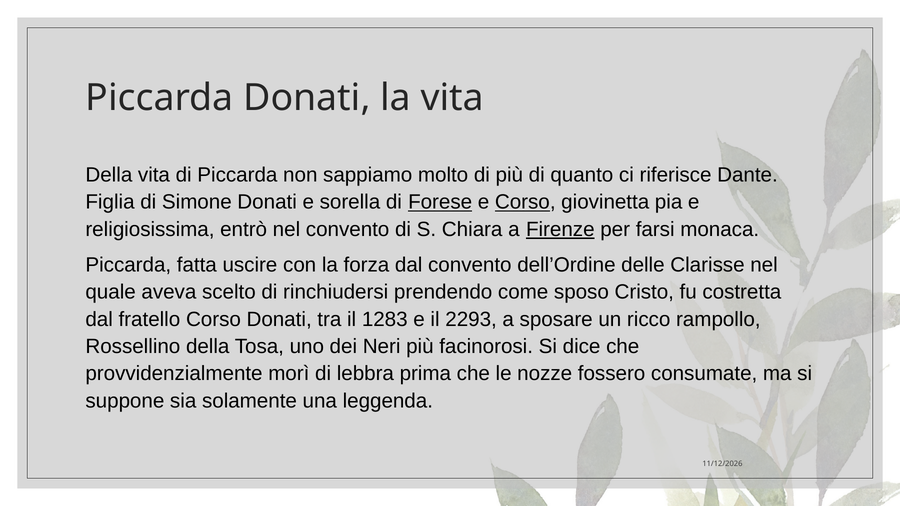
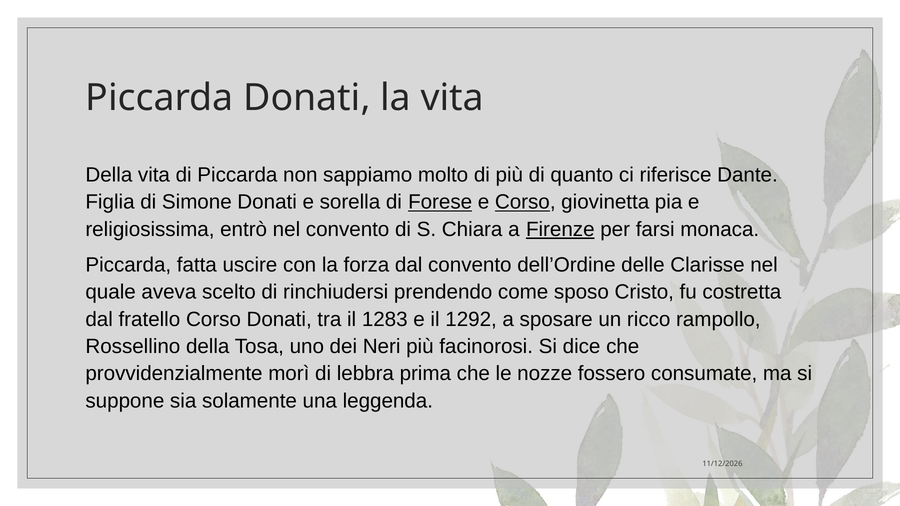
2293: 2293 -> 1292
